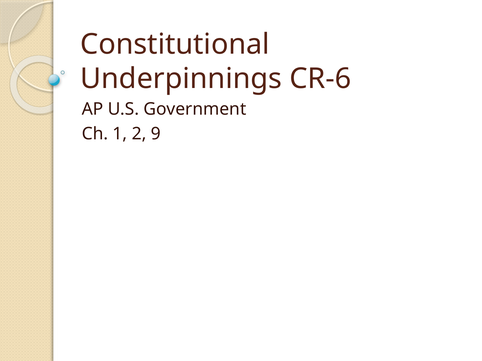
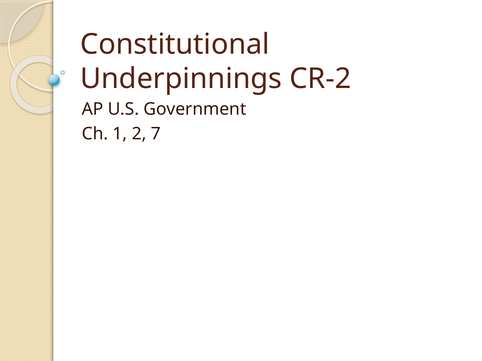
CR-6: CR-6 -> CR-2
9: 9 -> 7
